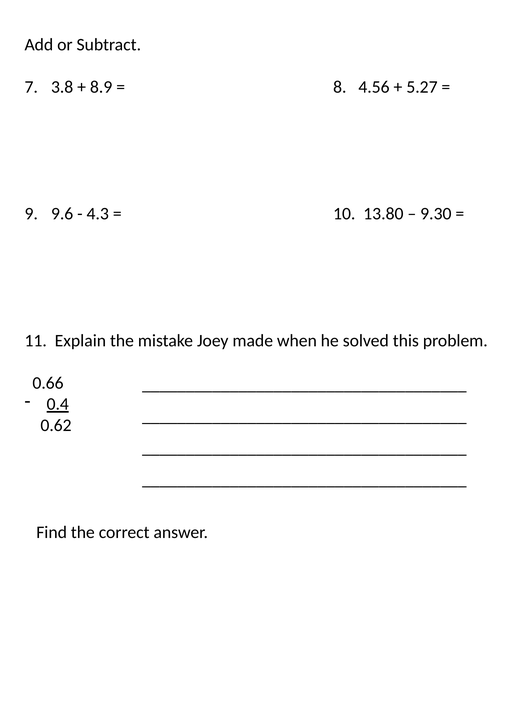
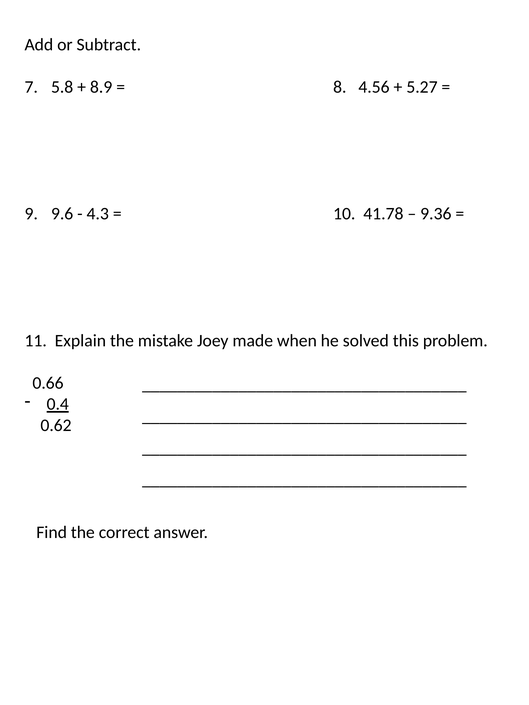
3.8: 3.8 -> 5.8
13.80: 13.80 -> 41.78
9.30: 9.30 -> 9.36
